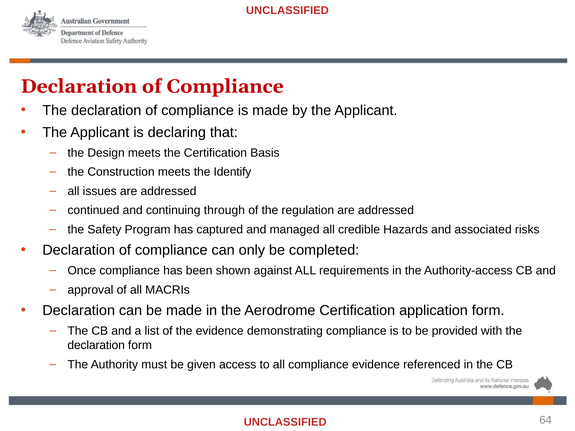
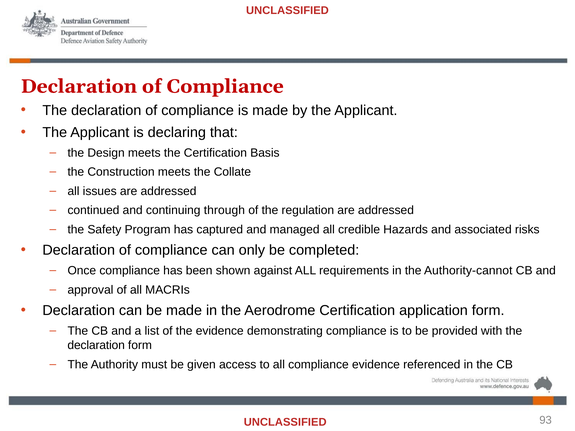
Identify: Identify -> Collate
Authority-access: Authority-access -> Authority-cannot
64: 64 -> 93
